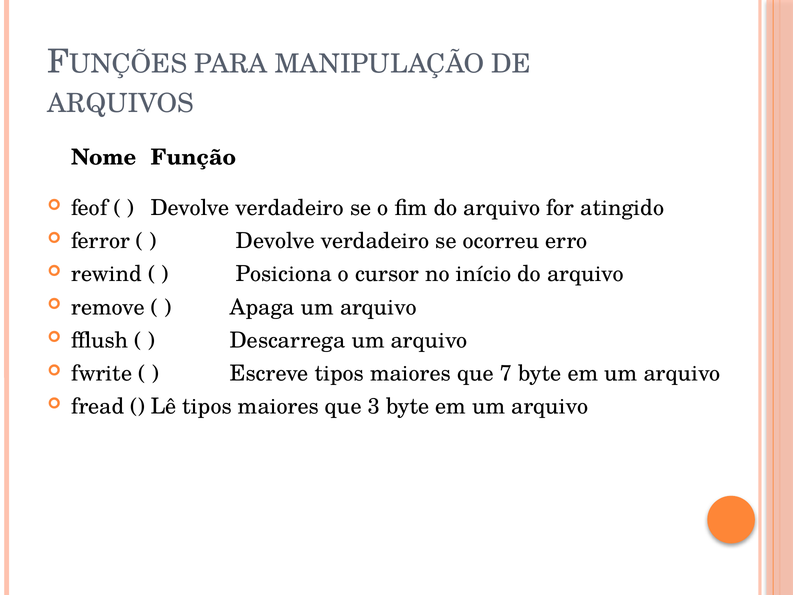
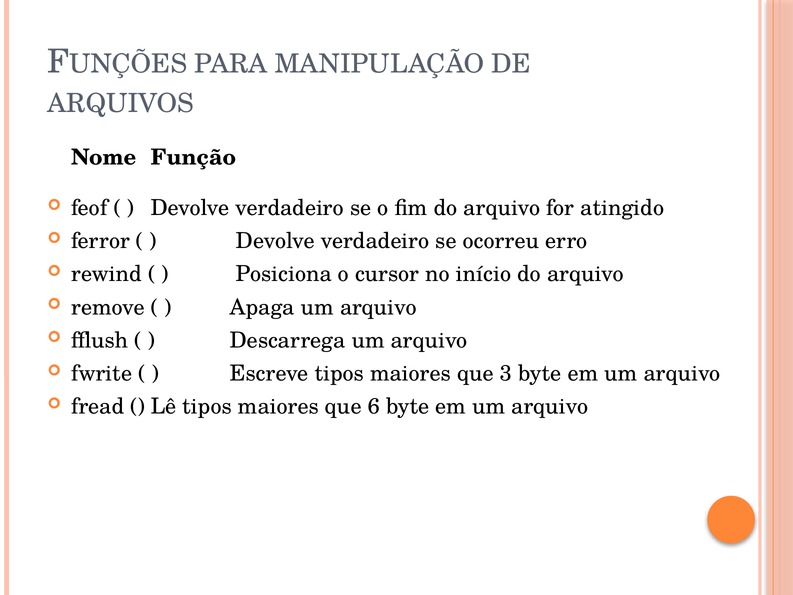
7: 7 -> 3
3: 3 -> 6
